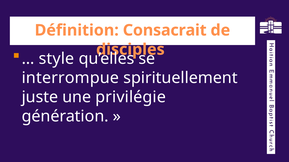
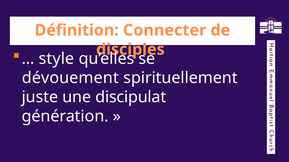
Consacrait: Consacrait -> Connecter
interrompue: interrompue -> dévouement
privilégie: privilégie -> discipulat
